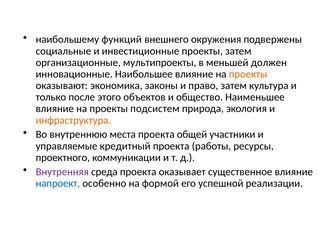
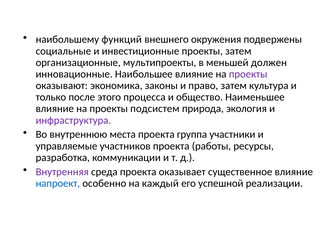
проекты at (248, 74) colour: orange -> purple
объектов: объектов -> процесса
инфраструктура colour: orange -> purple
общей: общей -> группа
кредитный: кредитный -> участников
проектного: проектного -> разработка
формой: формой -> каждый
